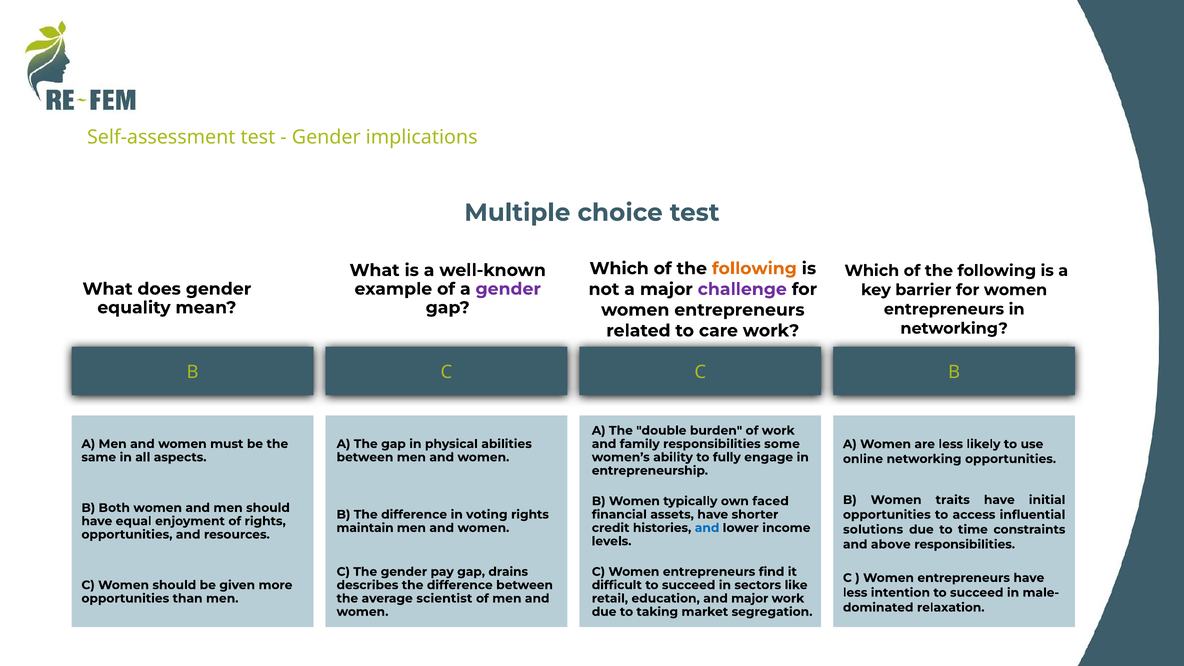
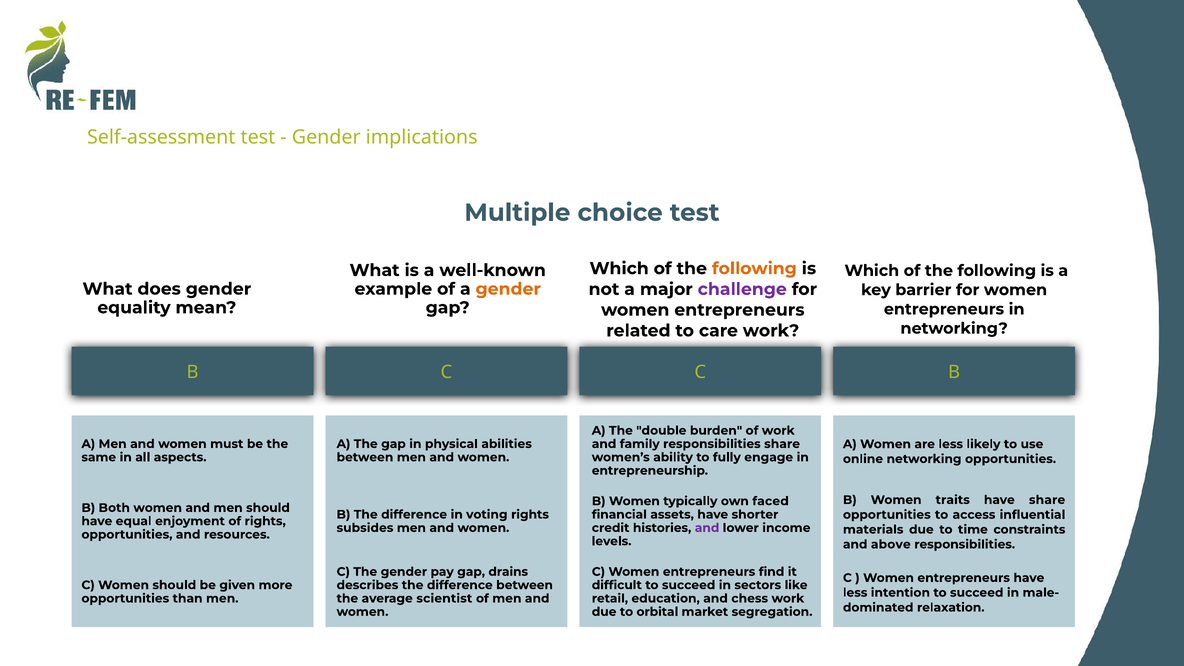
gender at (508, 289) colour: purple -> orange
responsibilities some: some -> share
have initial: initial -> share
maintain: maintain -> subsides
and at (707, 528) colour: blue -> purple
solutions: solutions -> materials
and major: major -> chess
taking: taking -> orbital
